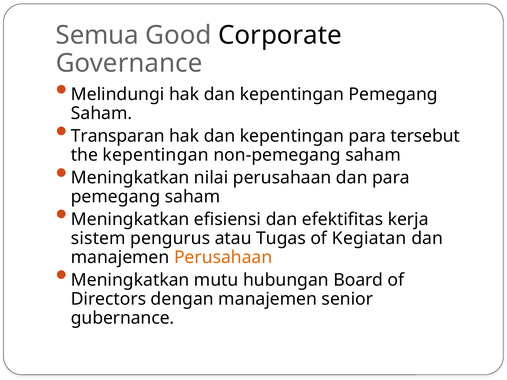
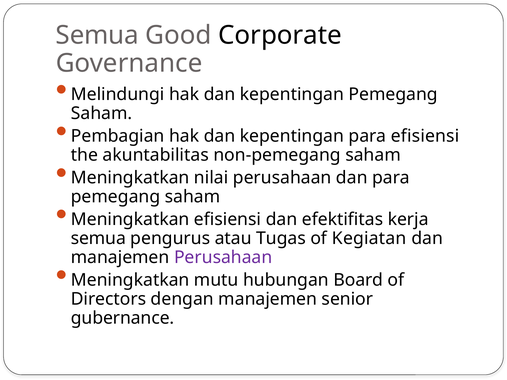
Transparan: Transparan -> Pembagian
para tersebut: tersebut -> efisiensi
the kepentingan: kepentingan -> akuntabilitas
sistem at (98, 239): sistem -> semua
Perusahaan at (223, 258) colour: orange -> purple
